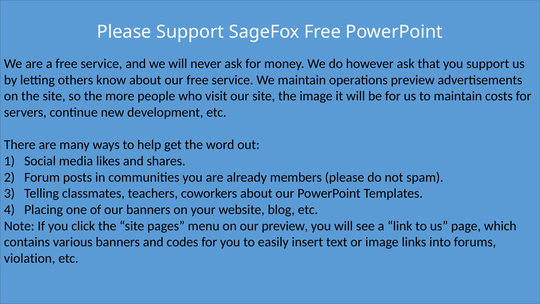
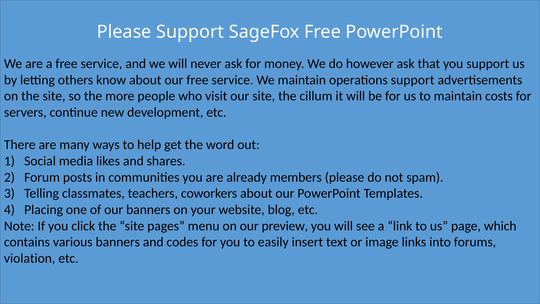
operations preview: preview -> support
the image: image -> cillum
